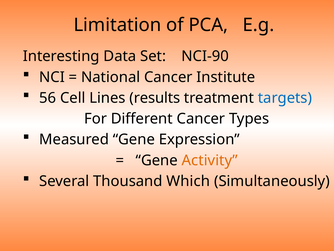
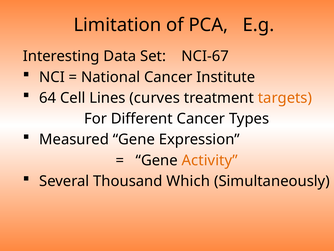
NCI-90: NCI-90 -> NCI-67
56: 56 -> 64
results: results -> curves
targets colour: blue -> orange
